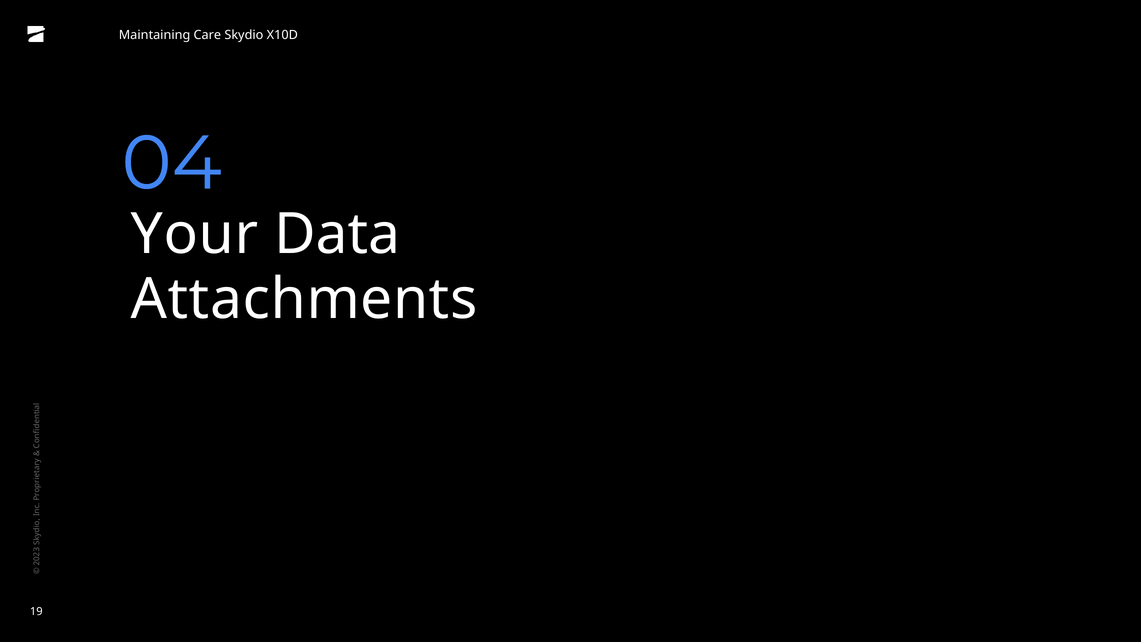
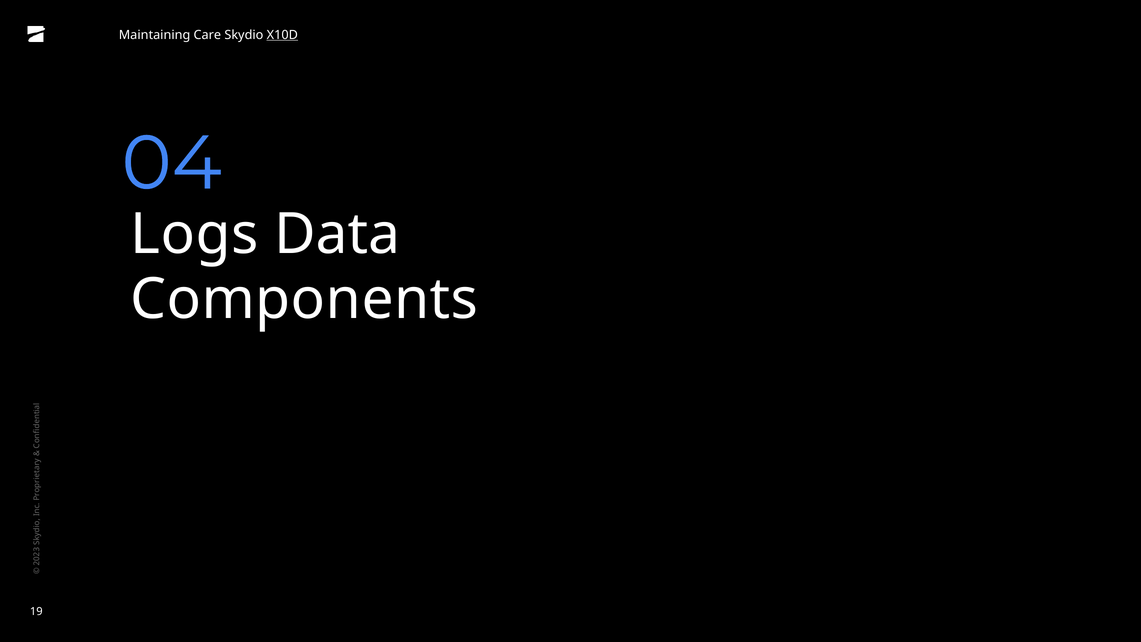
X10D underline: none -> present
Your: Your -> Logs
Attachments: Attachments -> Components
